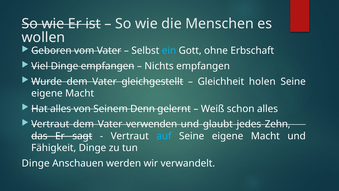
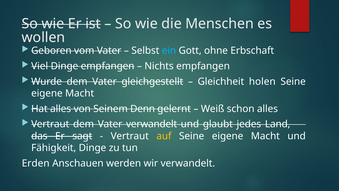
Vater verwenden: verwenden -> verwandelt
Zehn: Zehn -> Land
auf colour: light blue -> yellow
Dinge at (36, 163): Dinge -> Erden
